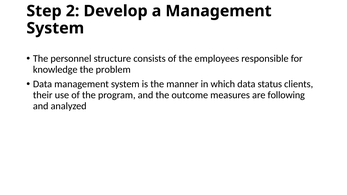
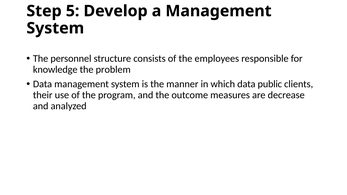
2: 2 -> 5
status: status -> public
following: following -> decrease
